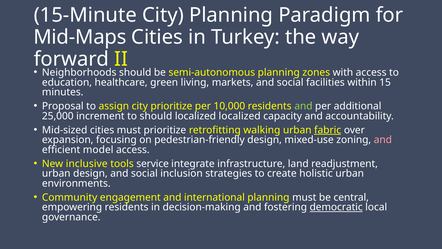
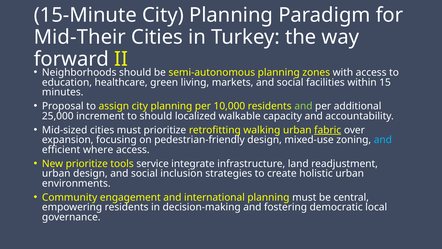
Mid-Maps: Mid-Maps -> Mid-Their
assign city prioritize: prioritize -> planning
localized localized: localized -> walkable
and at (383, 140) colour: pink -> light blue
model: model -> where
New inclusive: inclusive -> prioritize
democratic underline: present -> none
